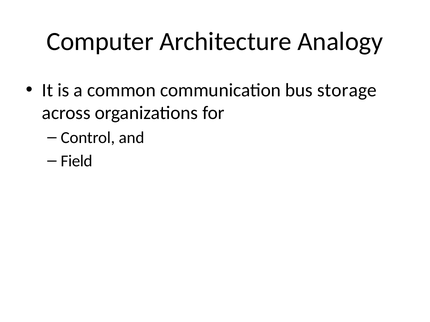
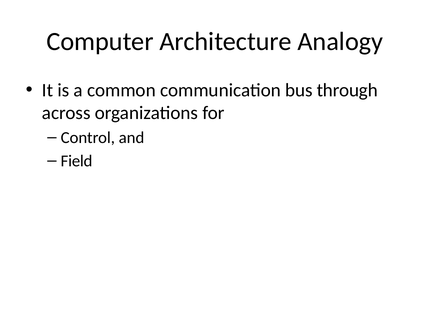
storage: storage -> through
